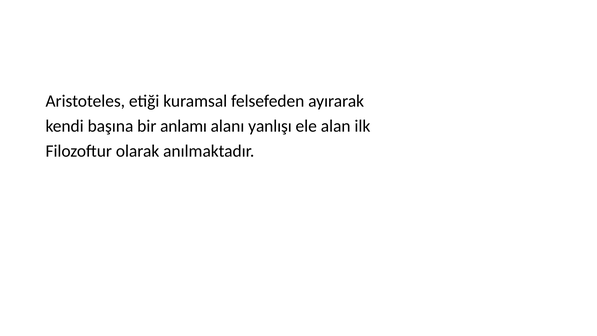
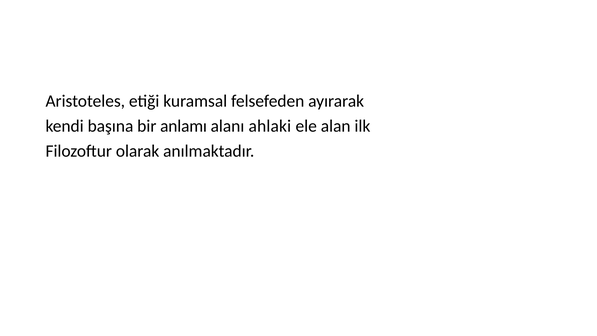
yanlışı: yanlışı -> ahlaki
